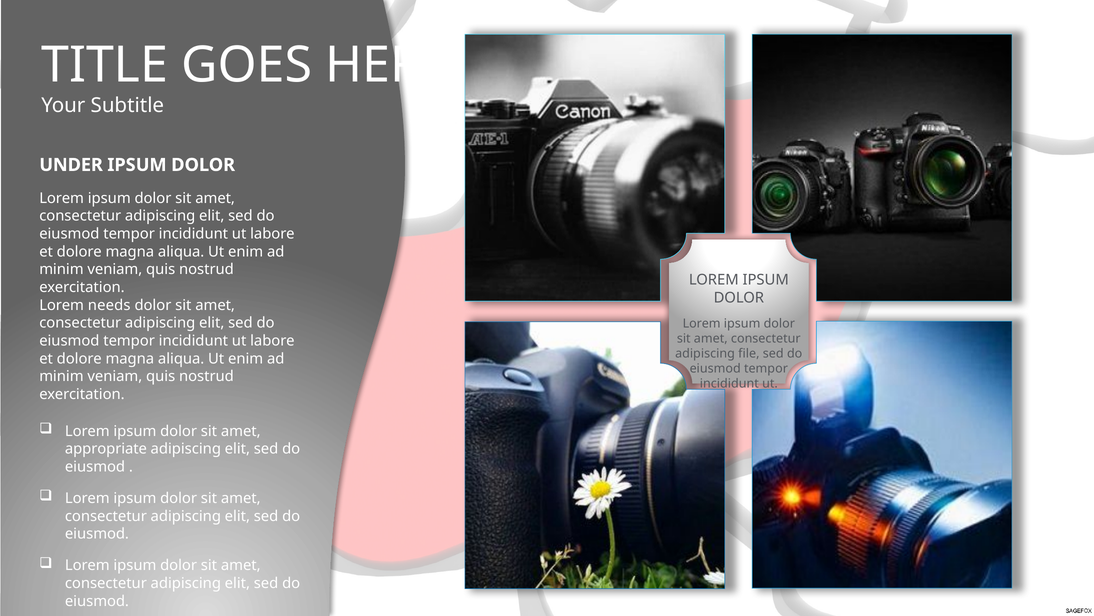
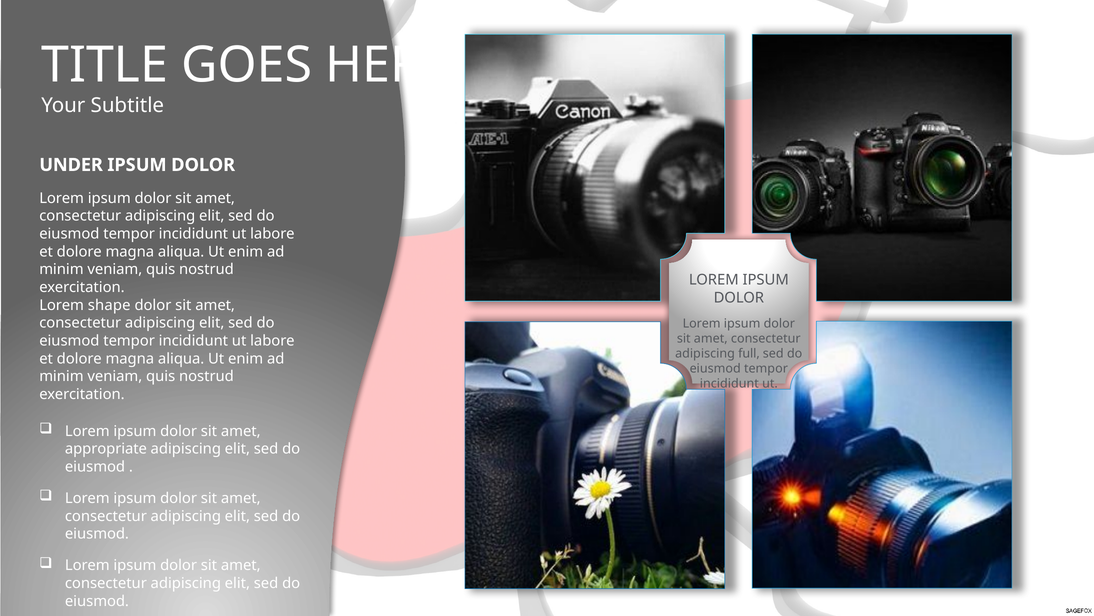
needs: needs -> shape
file: file -> full
